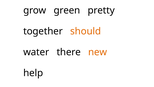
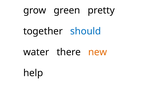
should colour: orange -> blue
